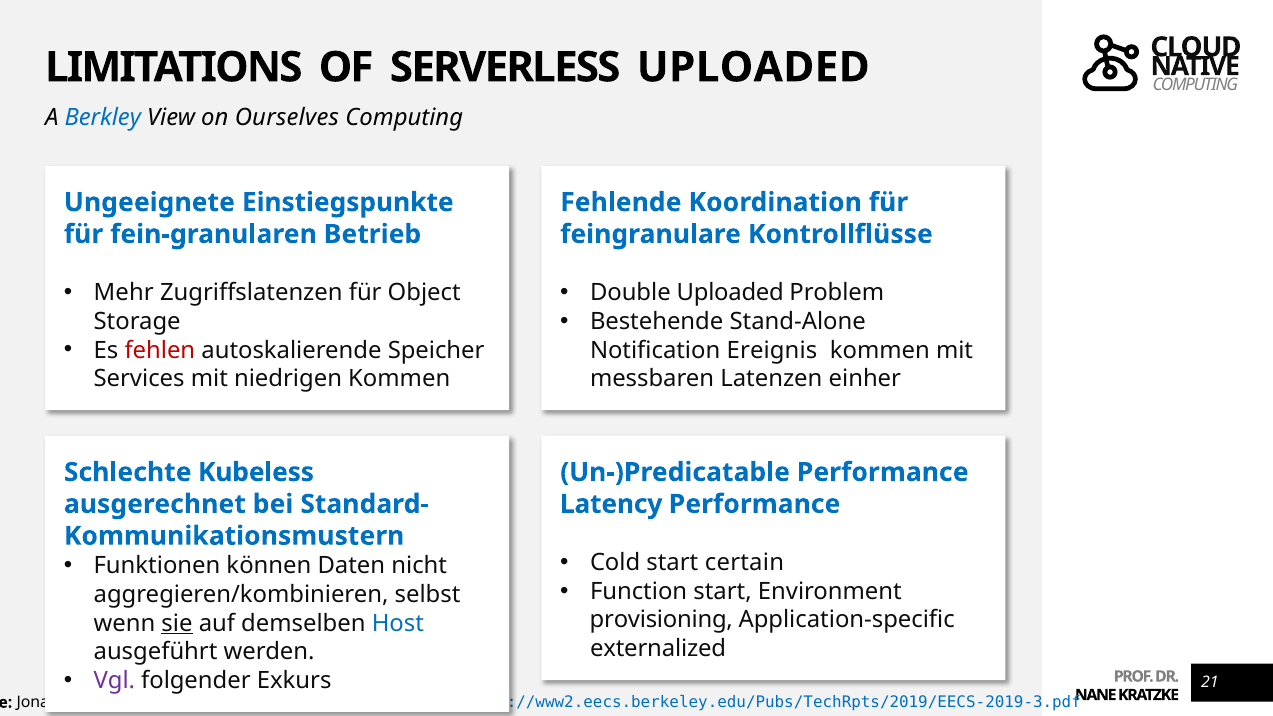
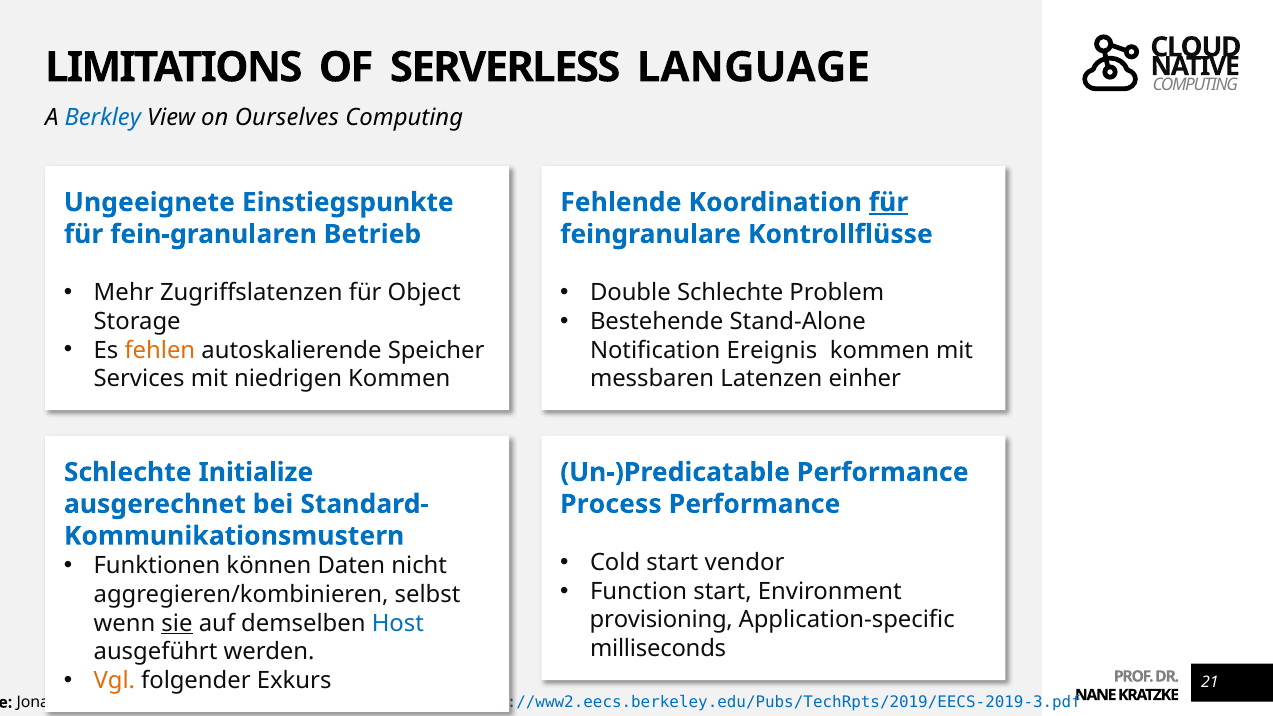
SERVERLESS UPLOADED: UPLOADED -> LANGUAGE
für at (888, 202) underline: none -> present
Double Uploaded: Uploaded -> Schlechte
fehlen colour: red -> orange
Kubeless: Kubeless -> Initialize
Latency: Latency -> Process
certain: certain -> vendor
externalized: externalized -> milliseconds
Vgl colour: purple -> orange
